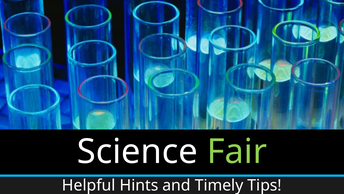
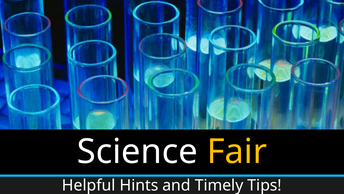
Fair colour: light green -> yellow
